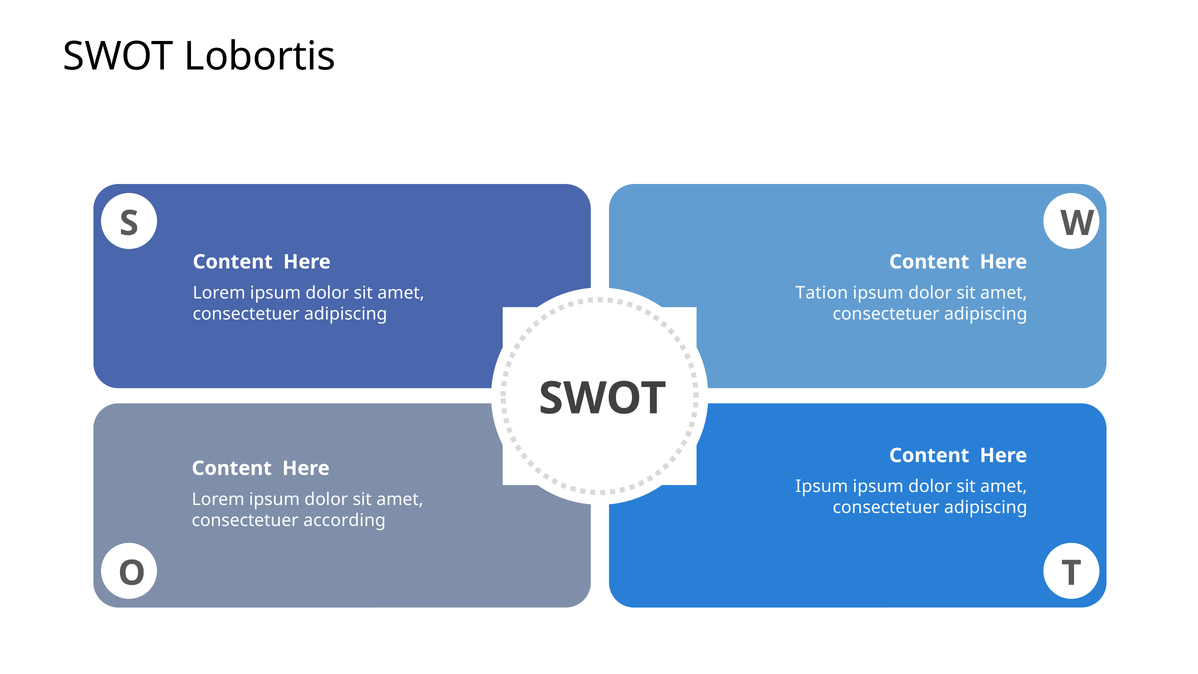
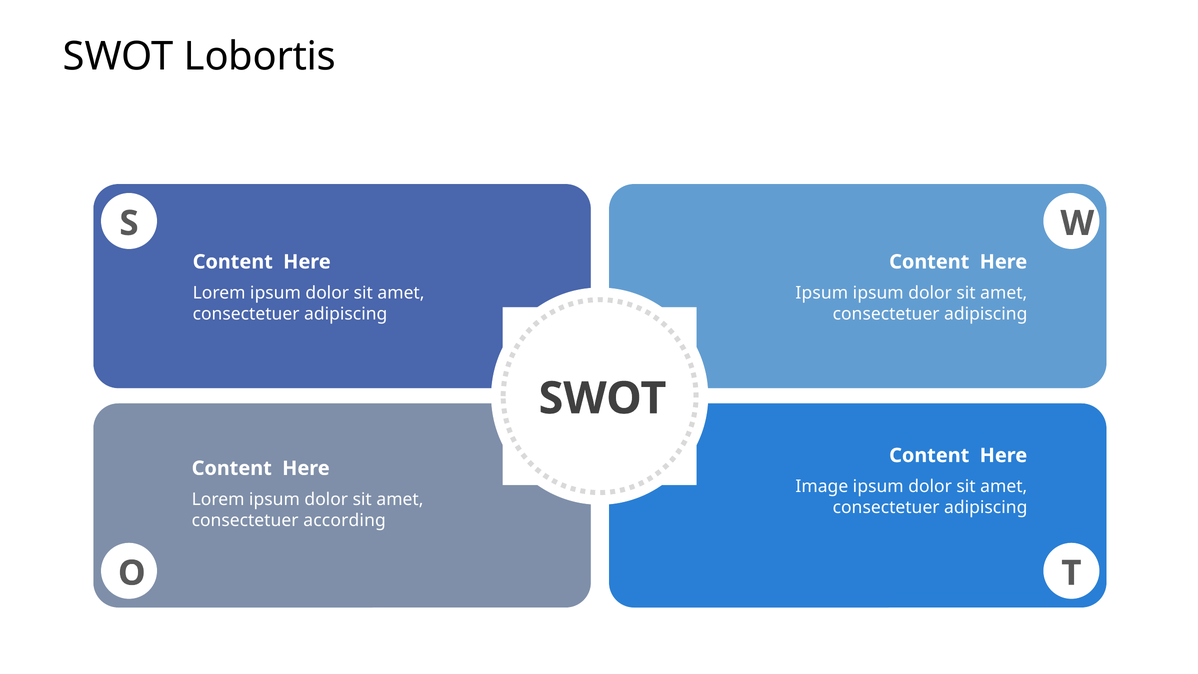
Tation at (822, 293): Tation -> Ipsum
Ipsum at (822, 486): Ipsum -> Image
